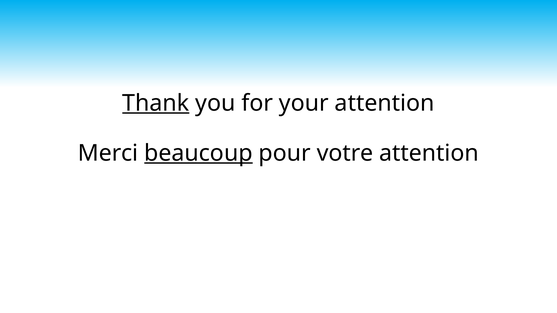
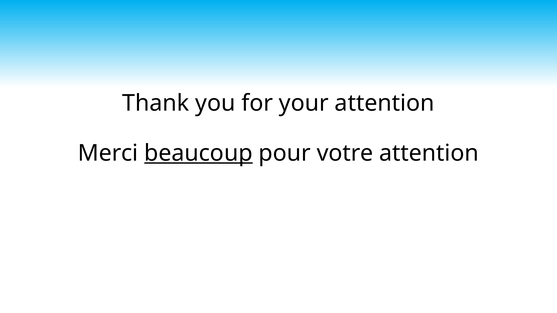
Thank underline: present -> none
